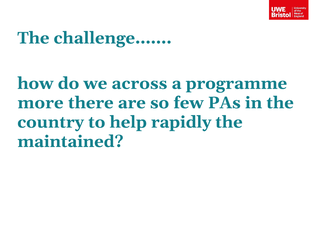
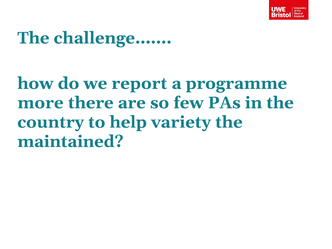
across: across -> report
rapidly: rapidly -> variety
